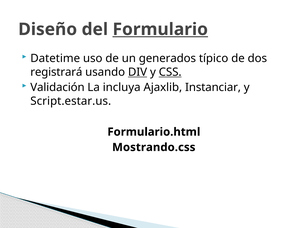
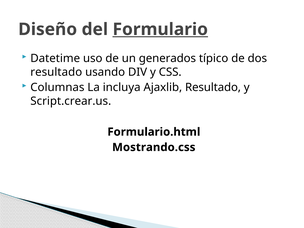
registrará at (56, 72): registrará -> resultado
DIV underline: present -> none
CSS underline: present -> none
Validación: Validación -> Columnas
Ajaxlib Instanciar: Instanciar -> Resultado
Script.estar.us: Script.estar.us -> Script.crear.us
